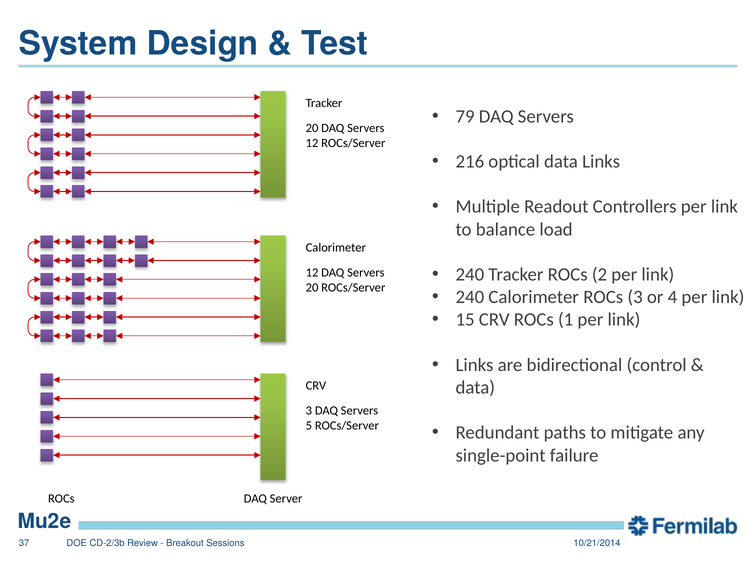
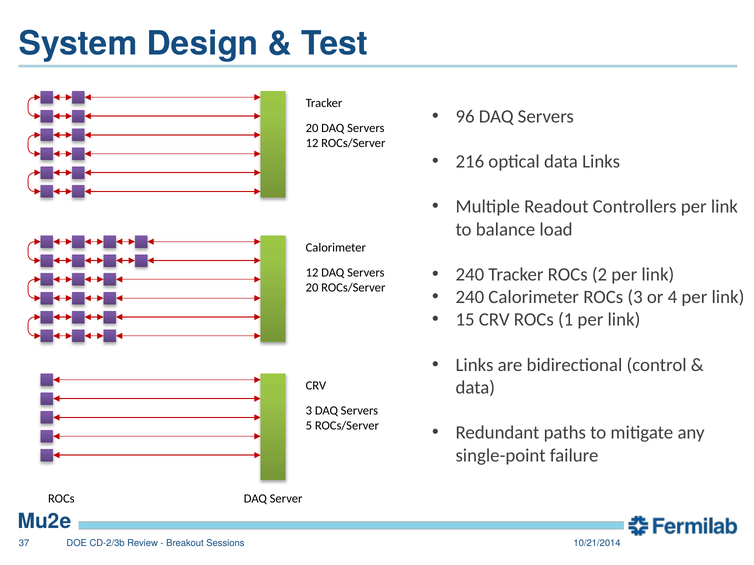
79: 79 -> 96
